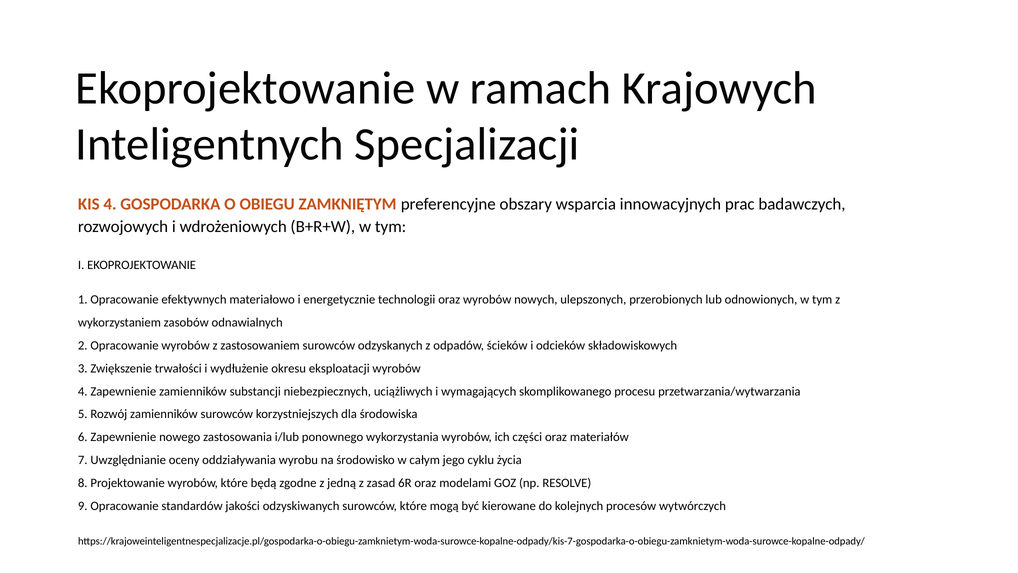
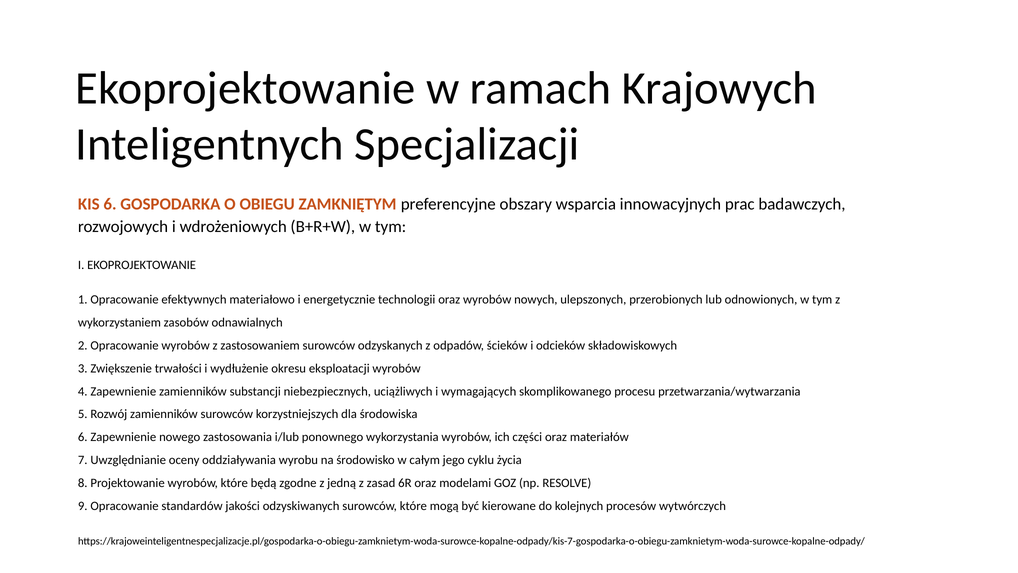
KIS 4: 4 -> 6
